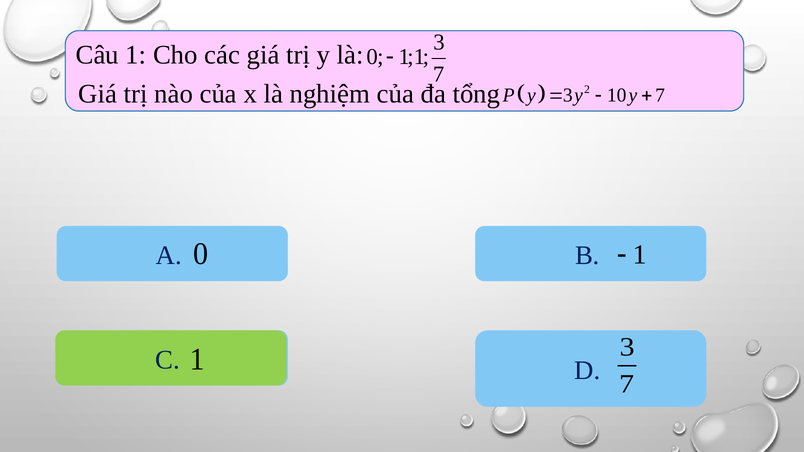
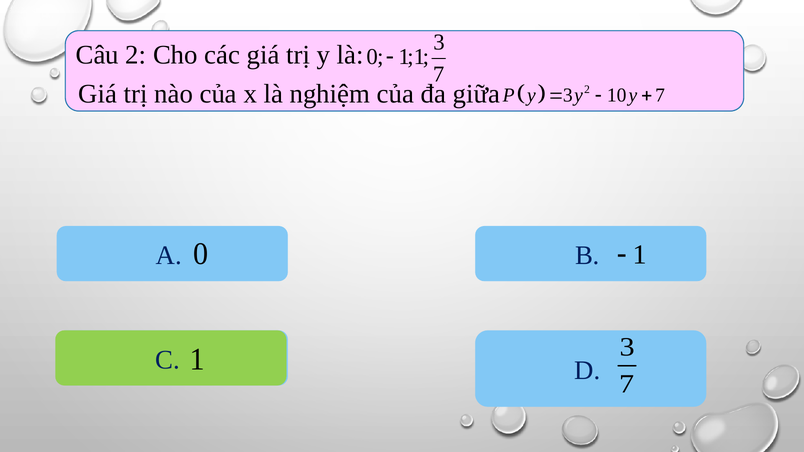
Câu 1: 1 -> 2
tổng: tổng -> giữa
